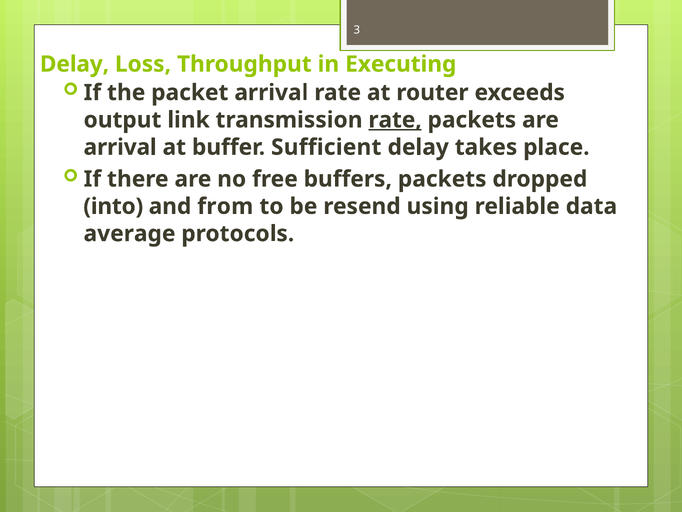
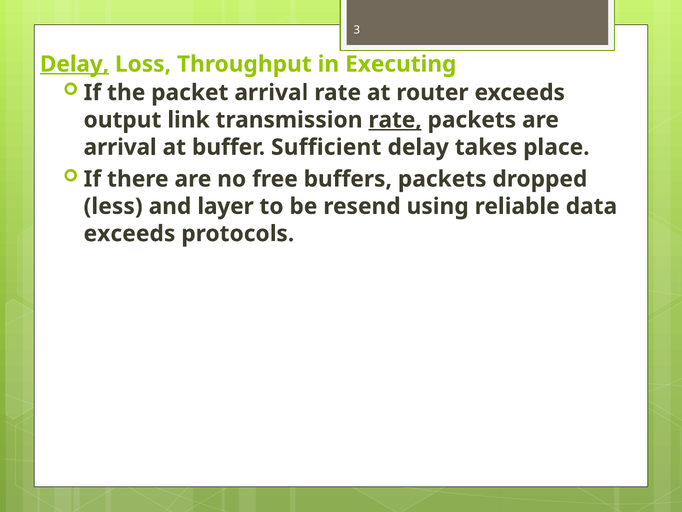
Delay at (74, 64) underline: none -> present
into: into -> less
from: from -> layer
average at (130, 233): average -> exceeds
